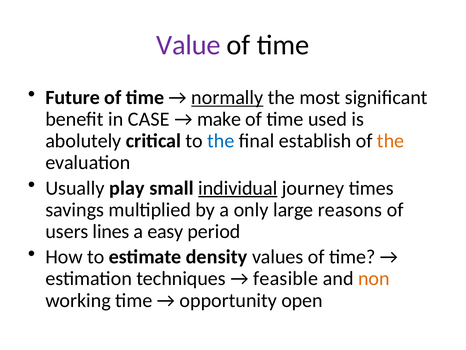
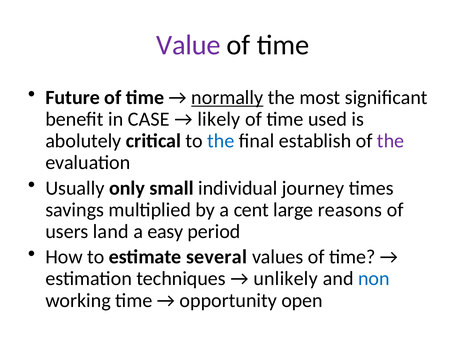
make: make -> likely
the at (391, 141) colour: orange -> purple
play: play -> only
individual underline: present -> none
only: only -> cent
lines: lines -> land
density: density -> several
feasible: feasible -> unlikely
non colour: orange -> blue
